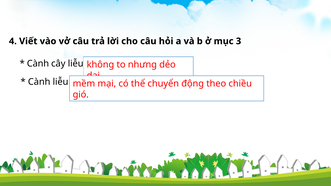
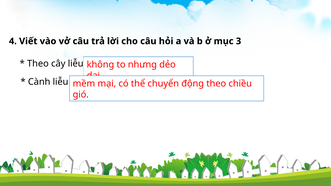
Cành at (38, 64): Cành -> Theo
